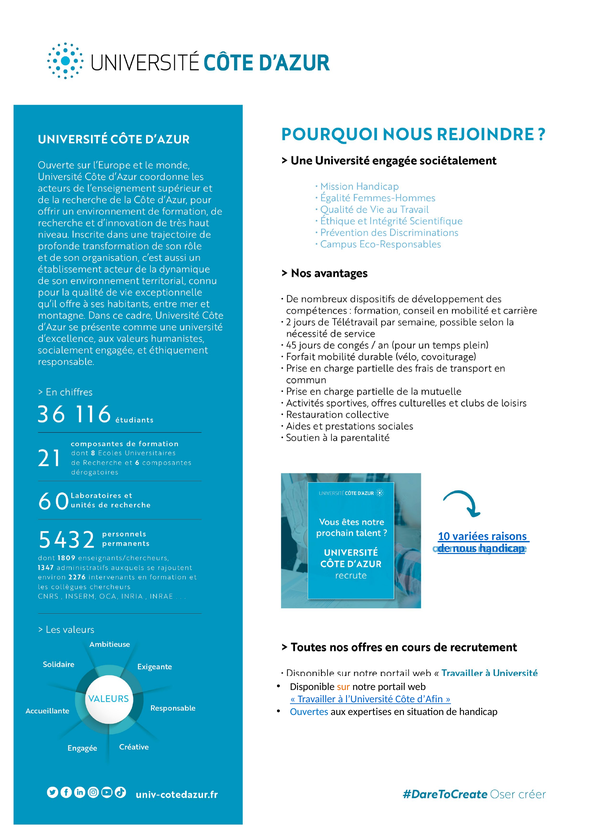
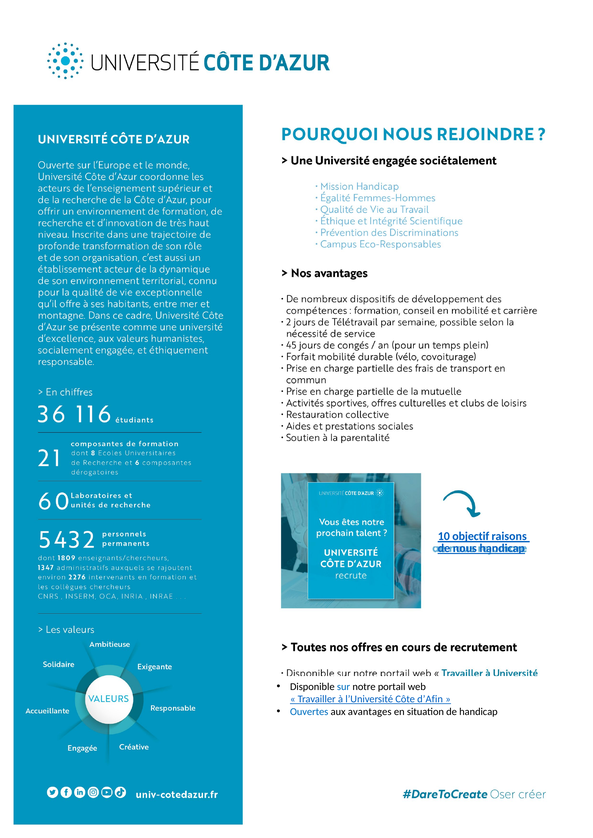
variées: variées -> objectif
sur colour: orange -> blue
expertises: expertises -> avantages
